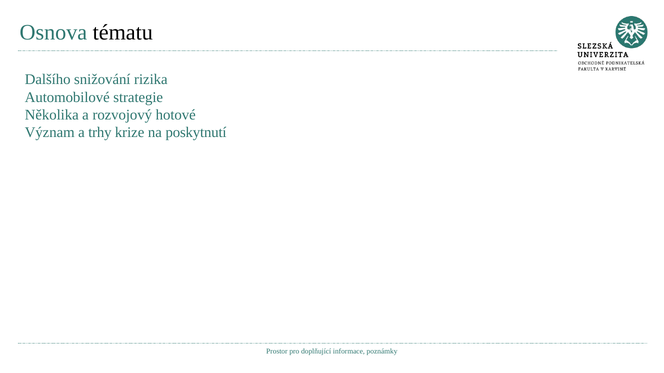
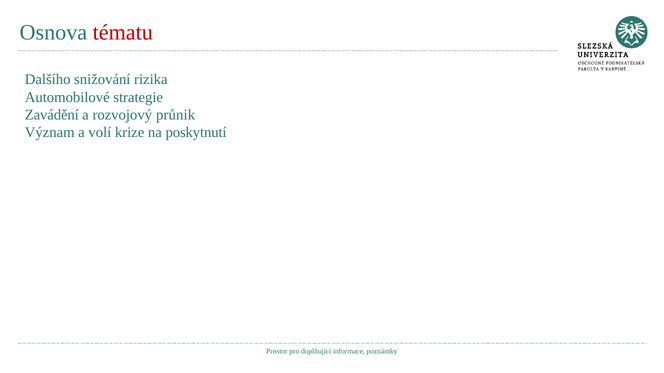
tématu colour: black -> red
Několika: Několika -> Zavádění
hotové: hotové -> průnik
trhy: trhy -> volí
